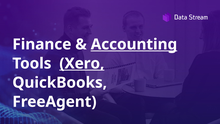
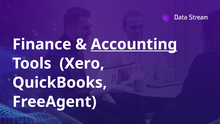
Xero underline: present -> none
